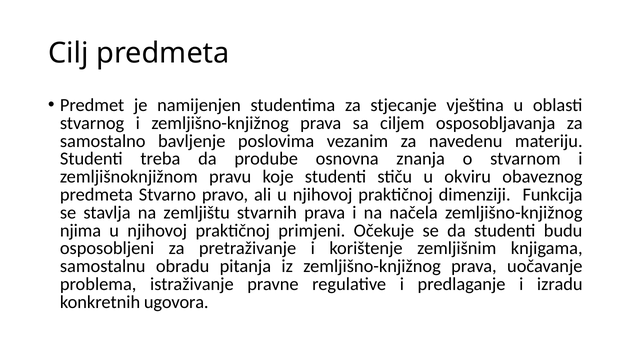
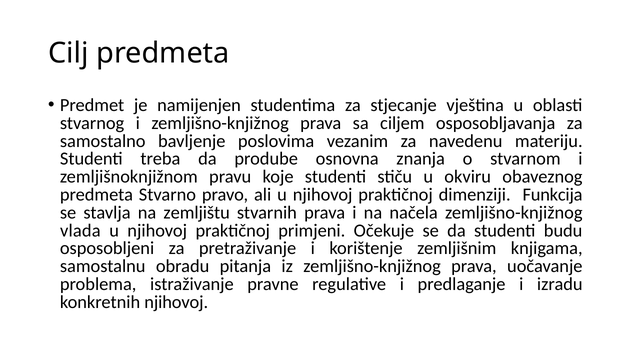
njima: njima -> vlada
konkretnih ugovora: ugovora -> njihovoj
